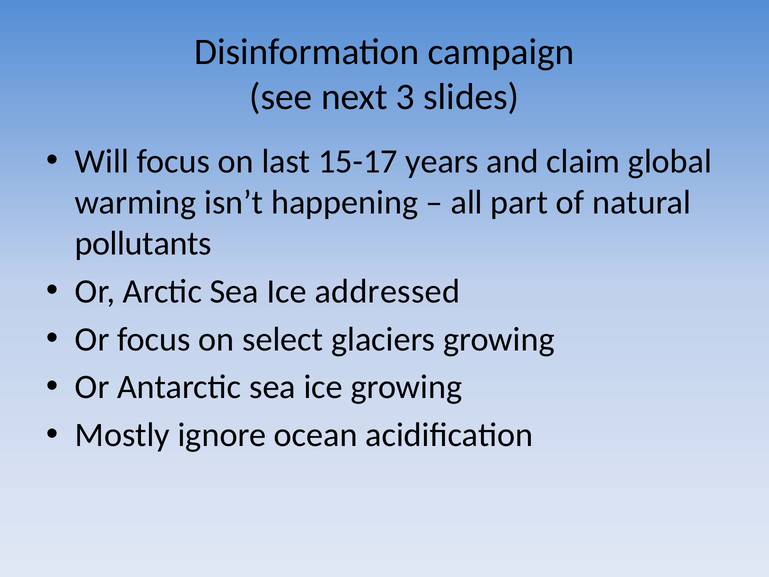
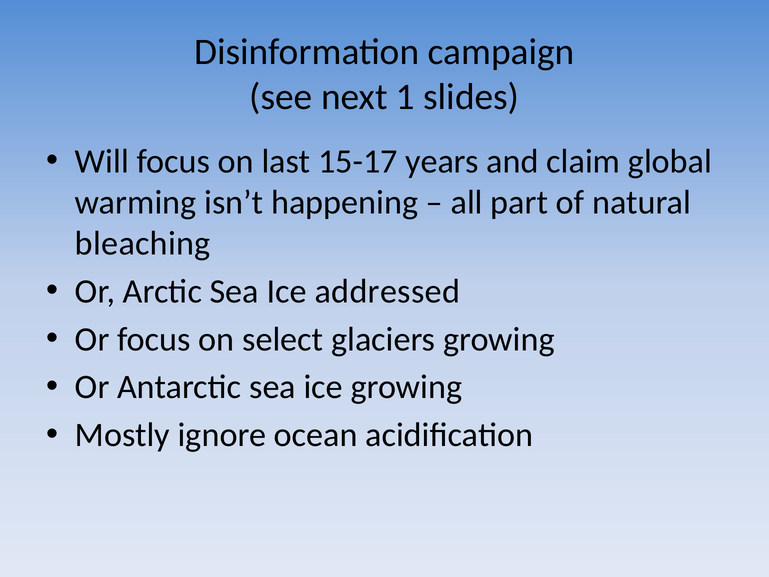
3: 3 -> 1
pollutants: pollutants -> bleaching
